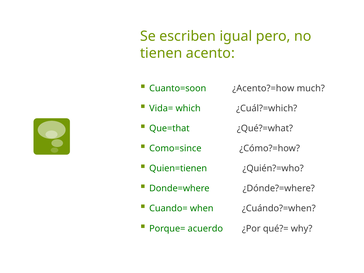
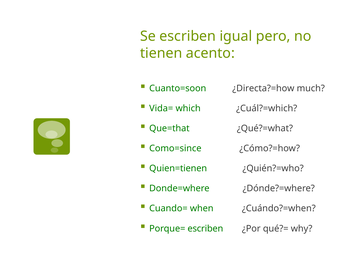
¿Acento?=how: ¿Acento?=how -> ¿Directa?=how
Porque= acuerdo: acuerdo -> escriben
